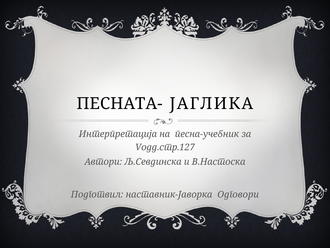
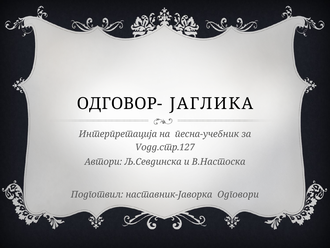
ПЕСНАТА-: ПЕСНАТА- -> ОДГОВОР-
